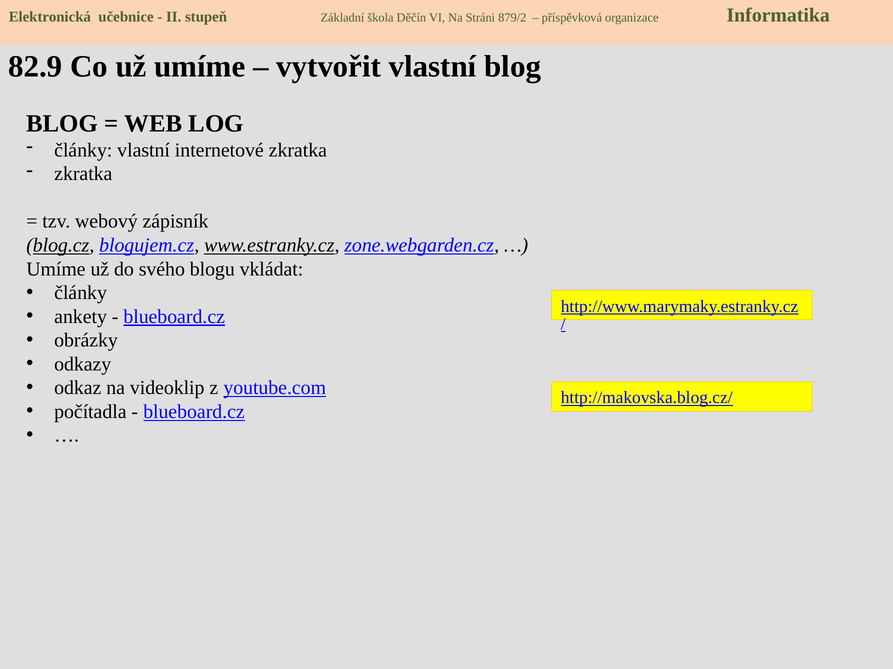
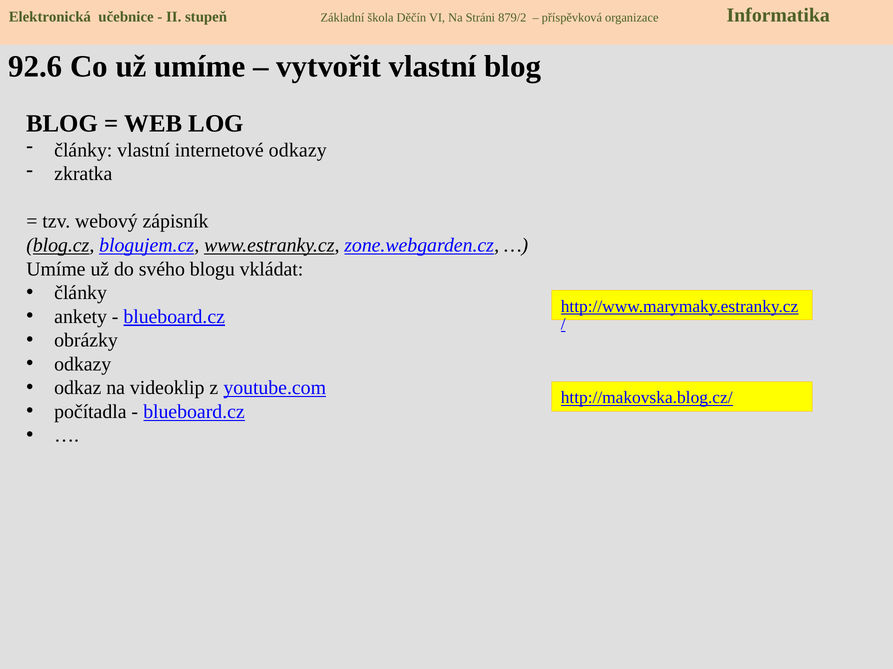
82.9: 82.9 -> 92.6
internetové zkratka: zkratka -> odkazy
